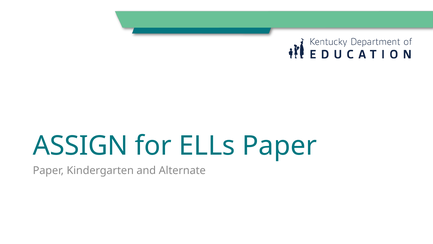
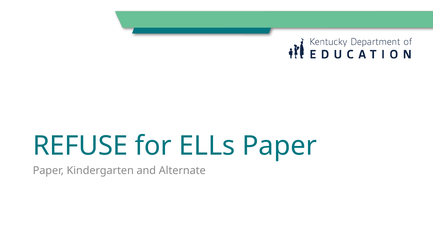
ASSIGN: ASSIGN -> REFUSE
